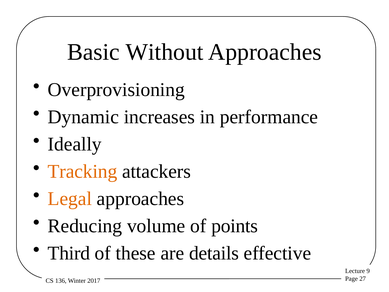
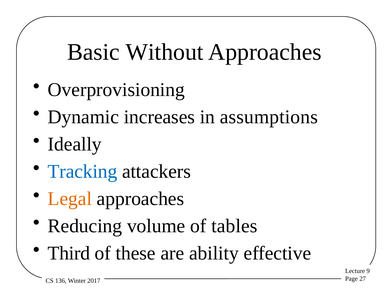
performance: performance -> assumptions
Tracking colour: orange -> blue
points: points -> tables
details: details -> ability
